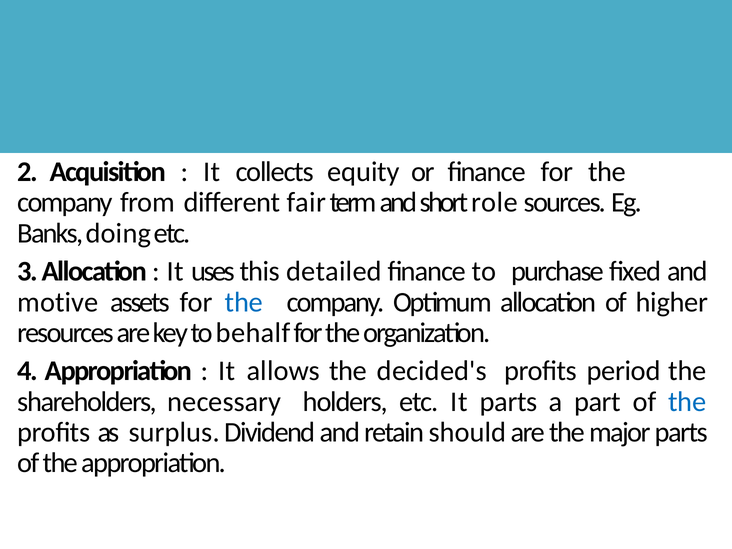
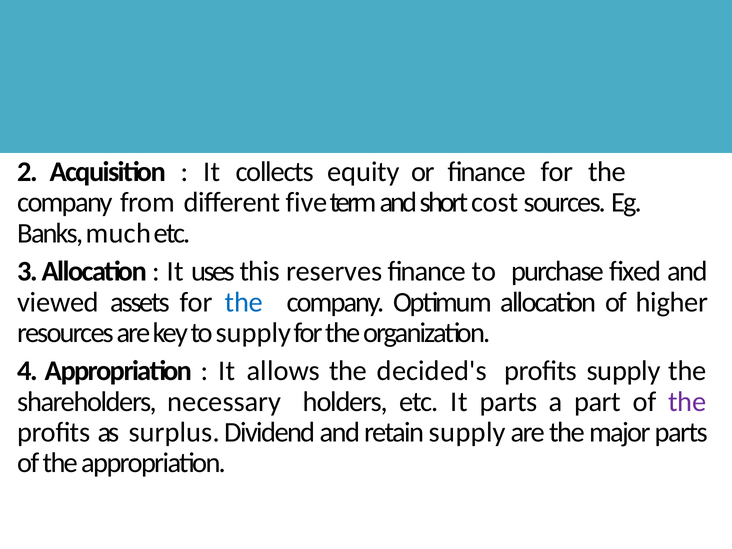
fair: fair -> five
role: role -> cost
doing: doing -> much
detailed: detailed -> reserves
motive: motive -> viewed
to behalf: behalf -> supply
profits period: period -> supply
the at (687, 402) colour: blue -> purple
retain should: should -> supply
